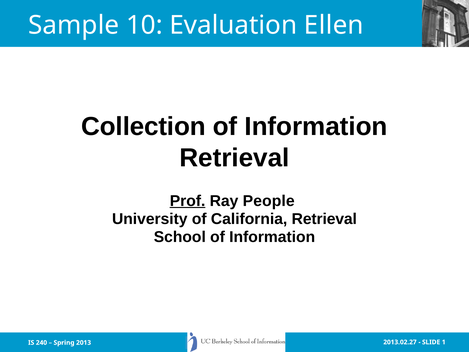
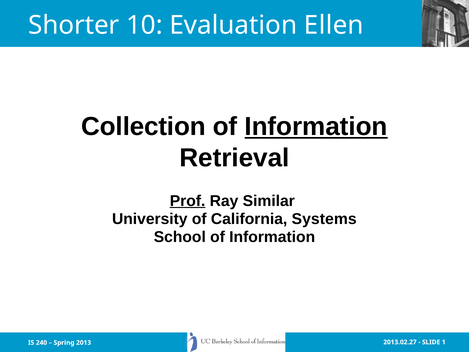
Sample: Sample -> Shorter
Information at (316, 127) underline: none -> present
People: People -> Similar
California Retrieval: Retrieval -> Systems
